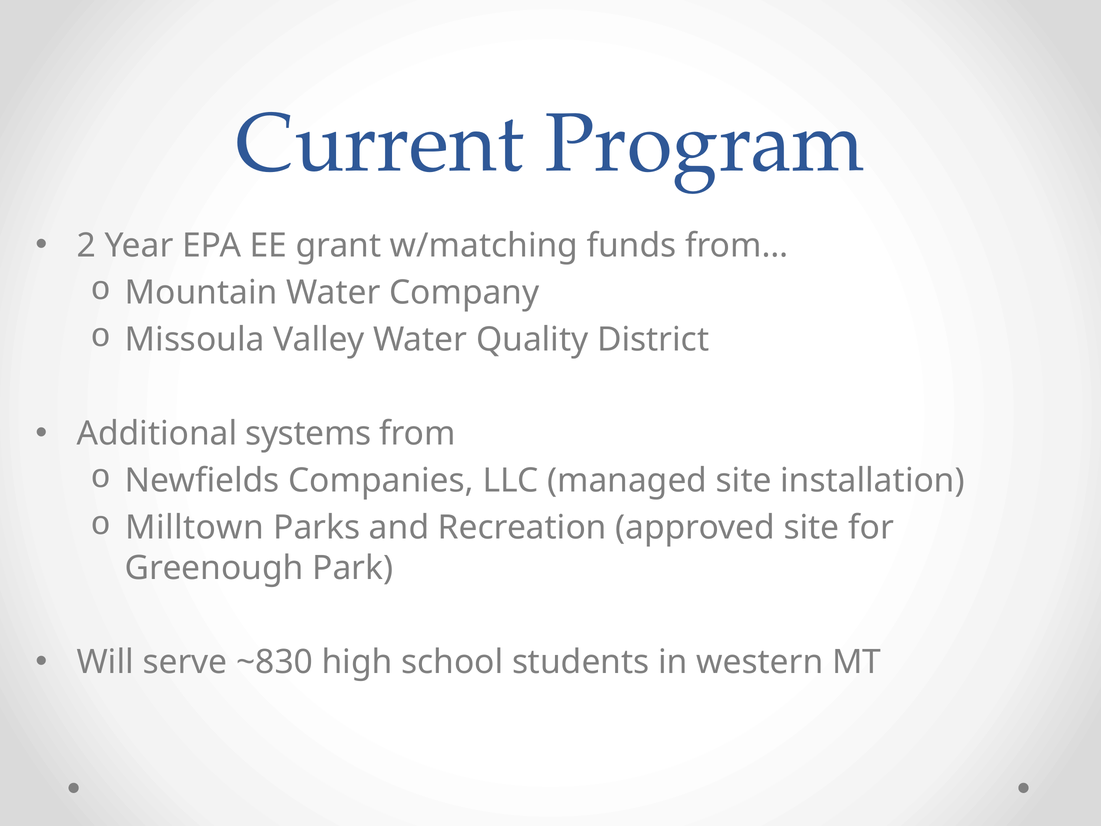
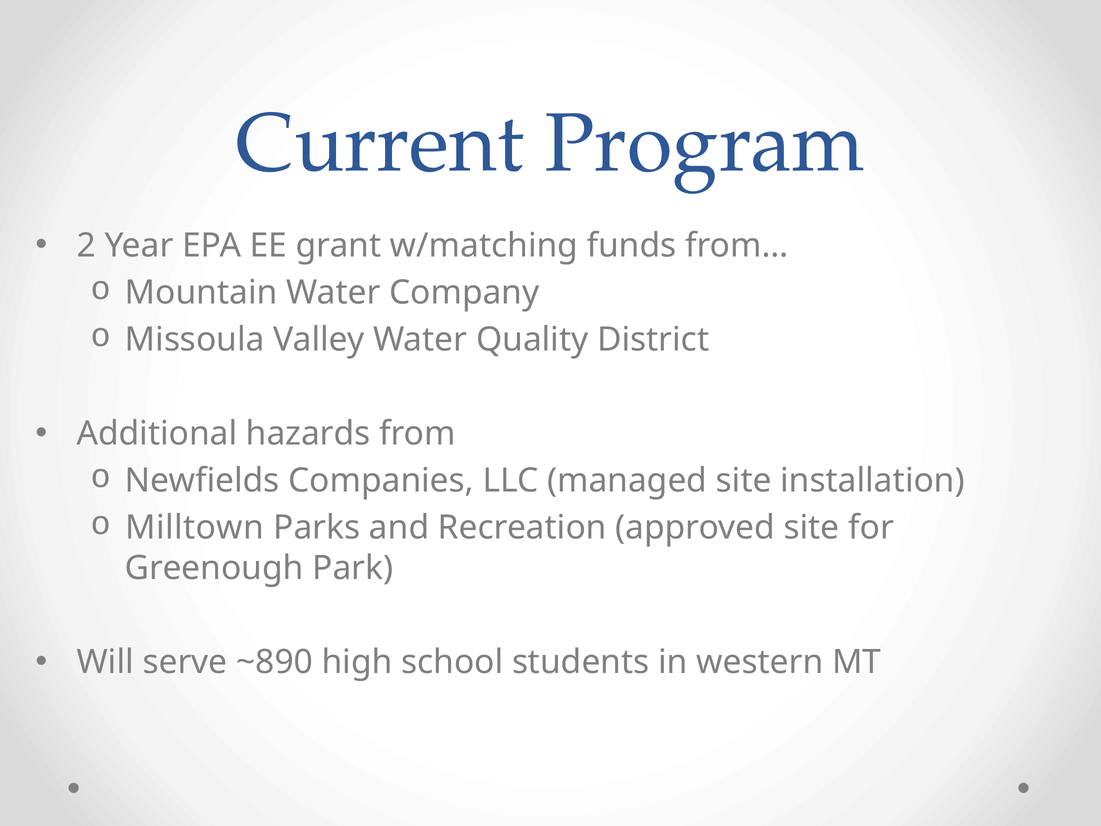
systems: systems -> hazards
~830: ~830 -> ~890
